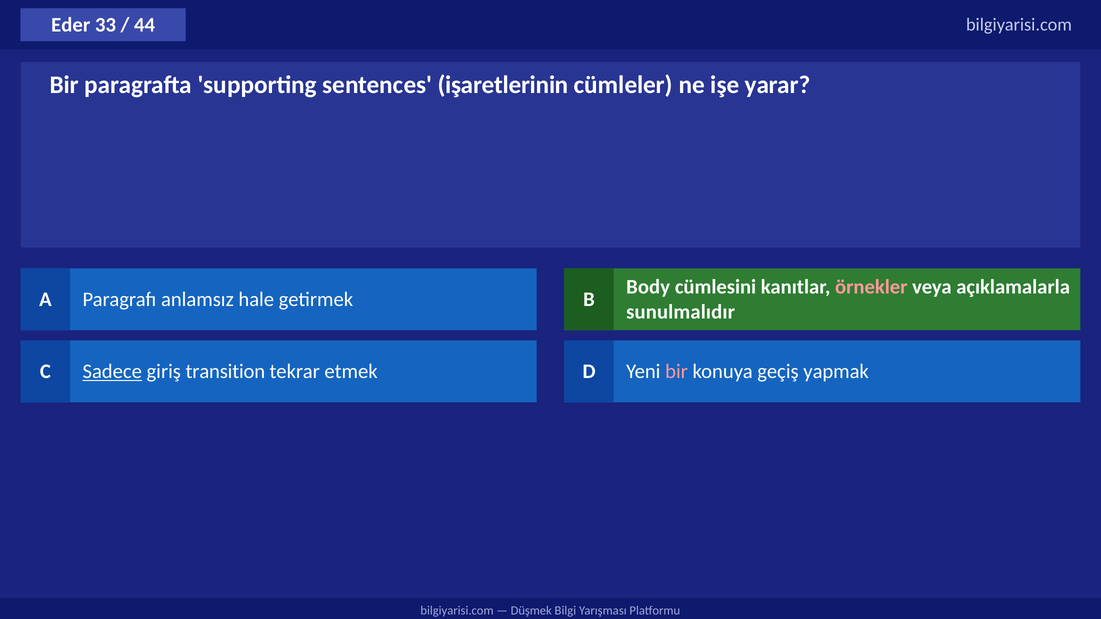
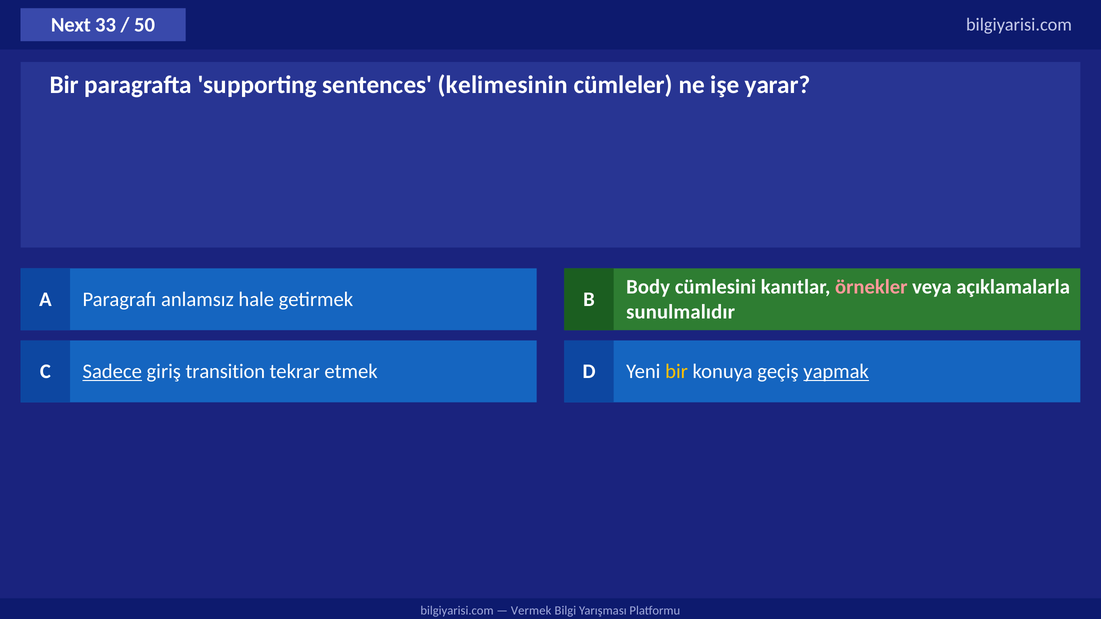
Eder: Eder -> Next
44: 44 -> 50
işaretlerinin: işaretlerinin -> kelimesinin
bir at (677, 372) colour: pink -> yellow
yapmak underline: none -> present
Düşmek: Düşmek -> Vermek
